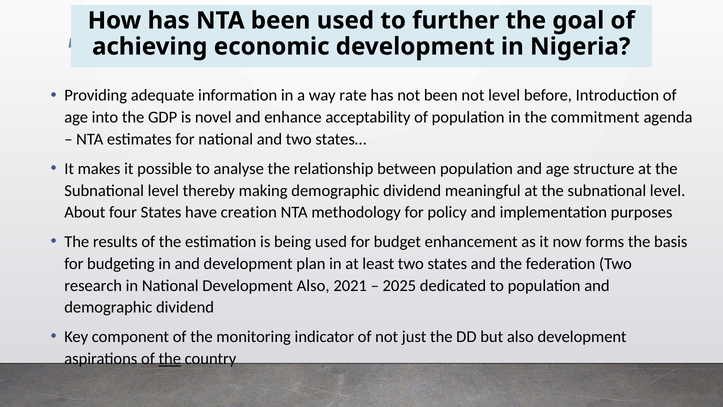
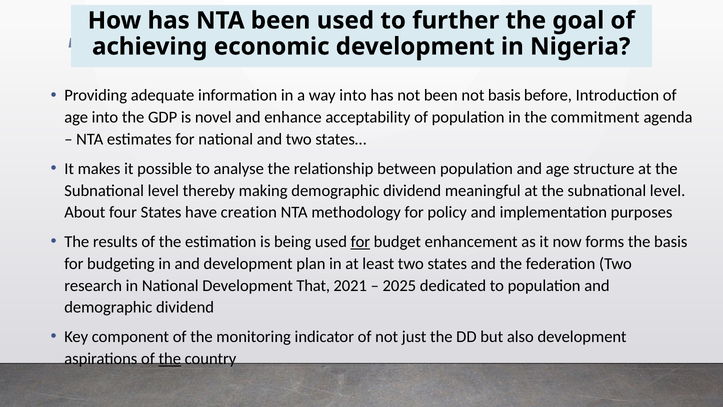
way rate: rate -> into
not level: level -> basis
for at (360, 242) underline: none -> present
Development Also: Also -> That
